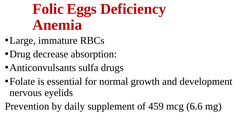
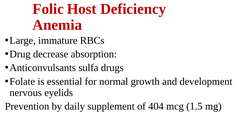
Eggs: Eggs -> Host
459: 459 -> 404
6.6: 6.6 -> 1.5
